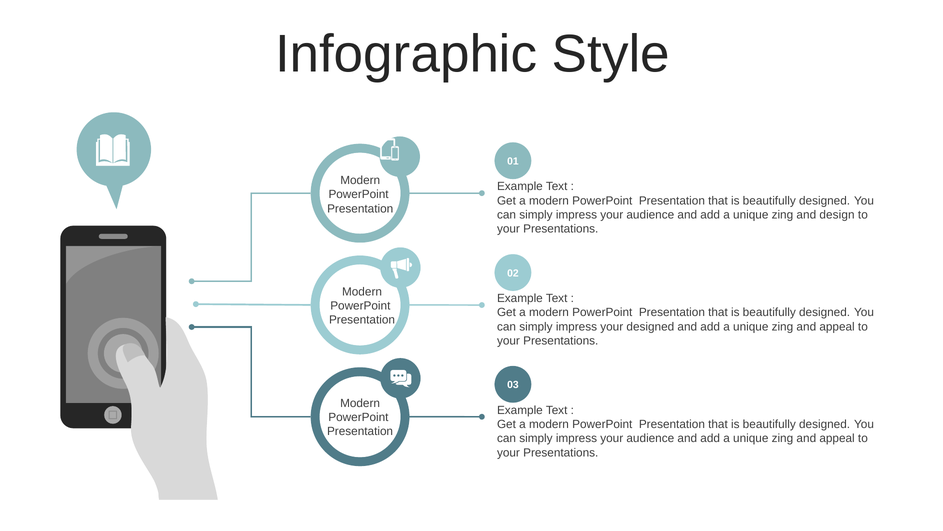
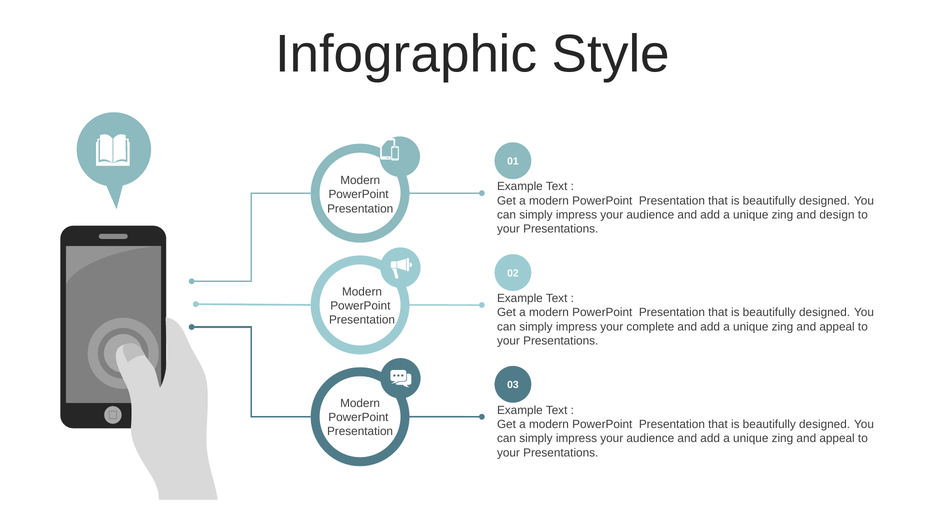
your designed: designed -> complete
